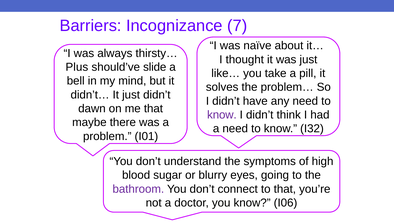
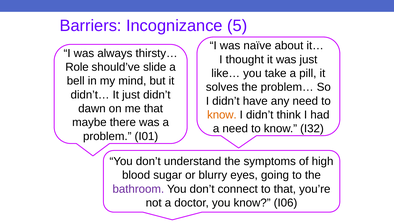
7: 7 -> 5
Plus: Plus -> Role
know at (222, 115) colour: purple -> orange
